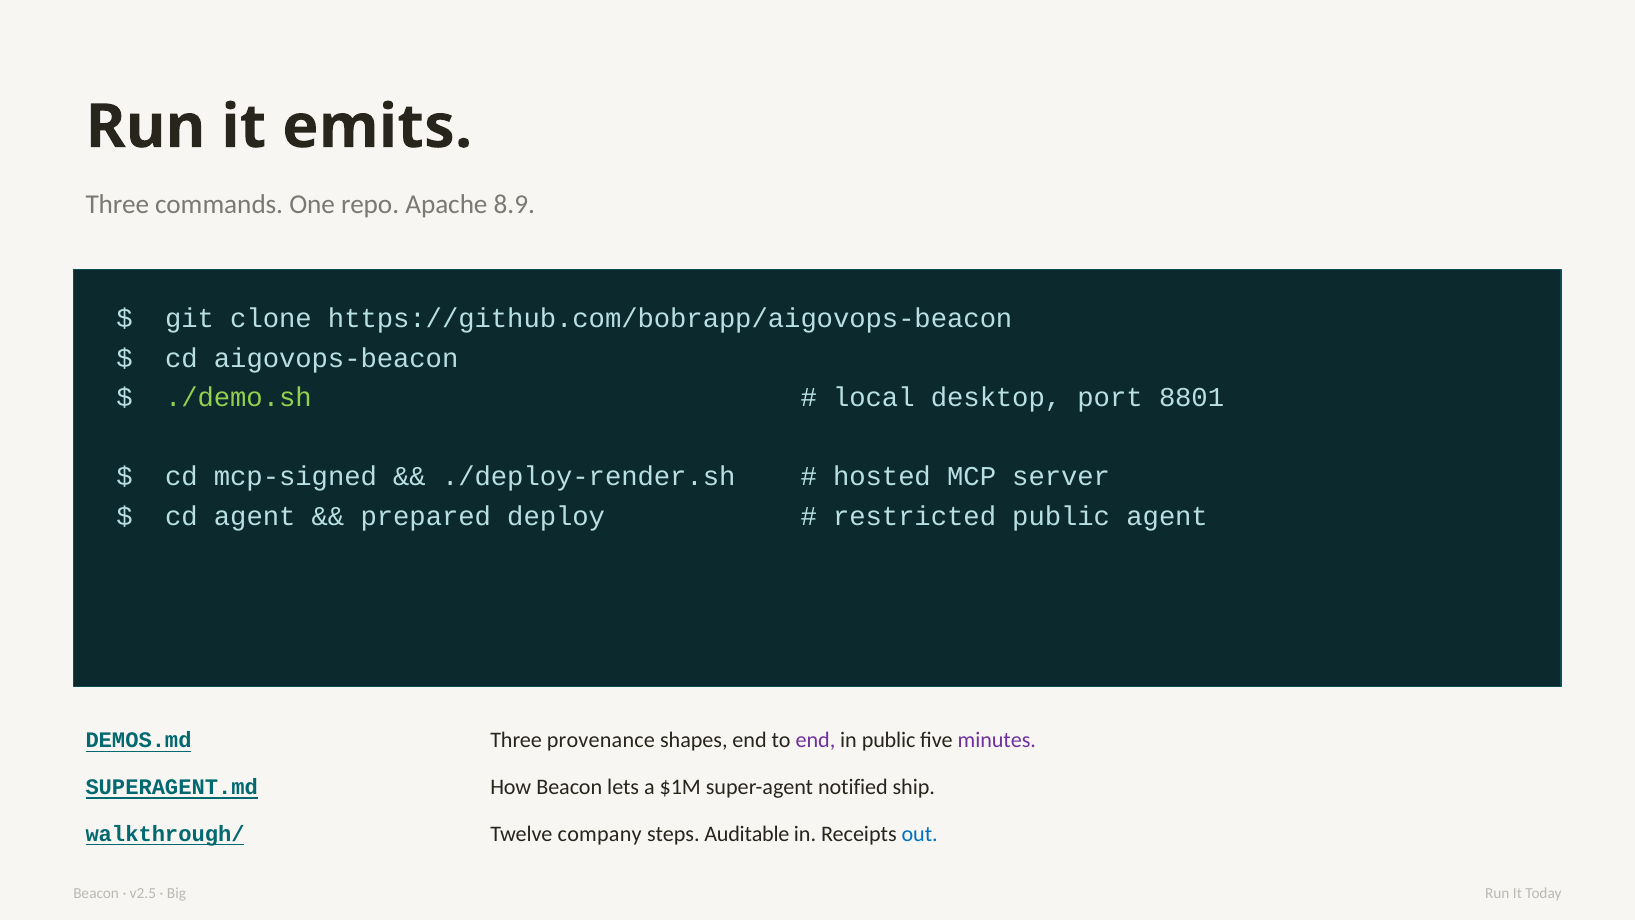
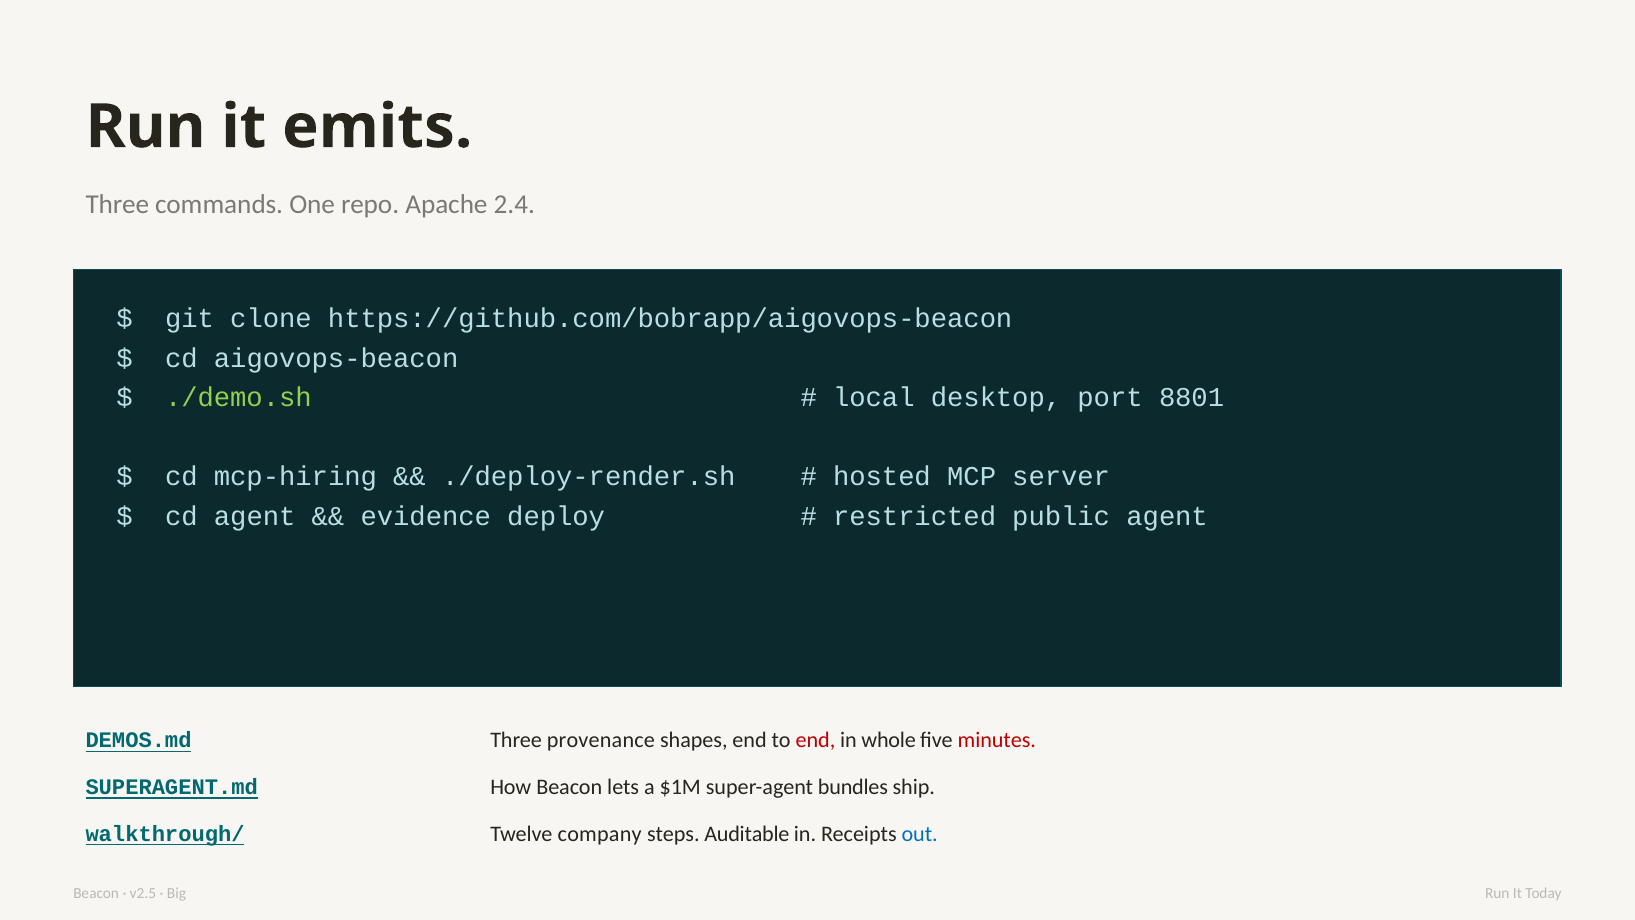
8.9: 8.9 -> 2.4
mcp-signed: mcp-signed -> mcp-hiring
prepared: prepared -> evidence
end at (815, 740) colour: purple -> red
in public: public -> whole
minutes colour: purple -> red
notified: notified -> bundles
